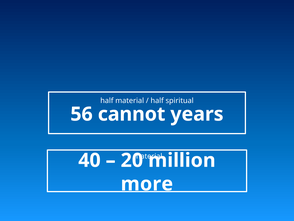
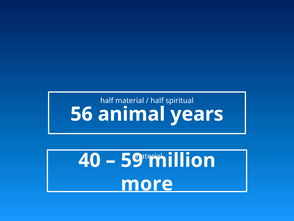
cannot: cannot -> animal
20: 20 -> 59
